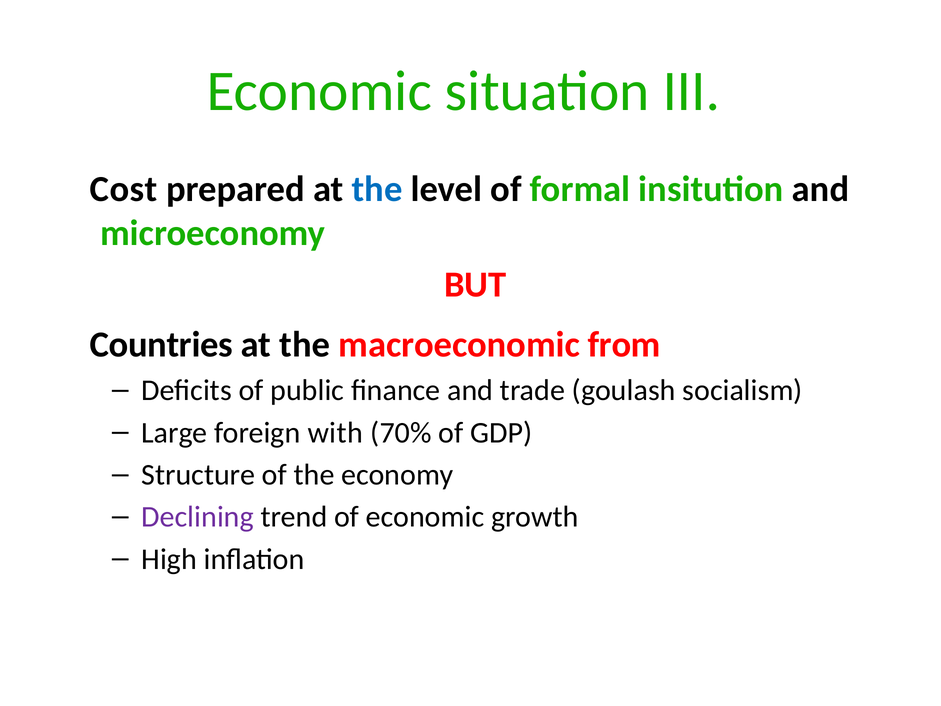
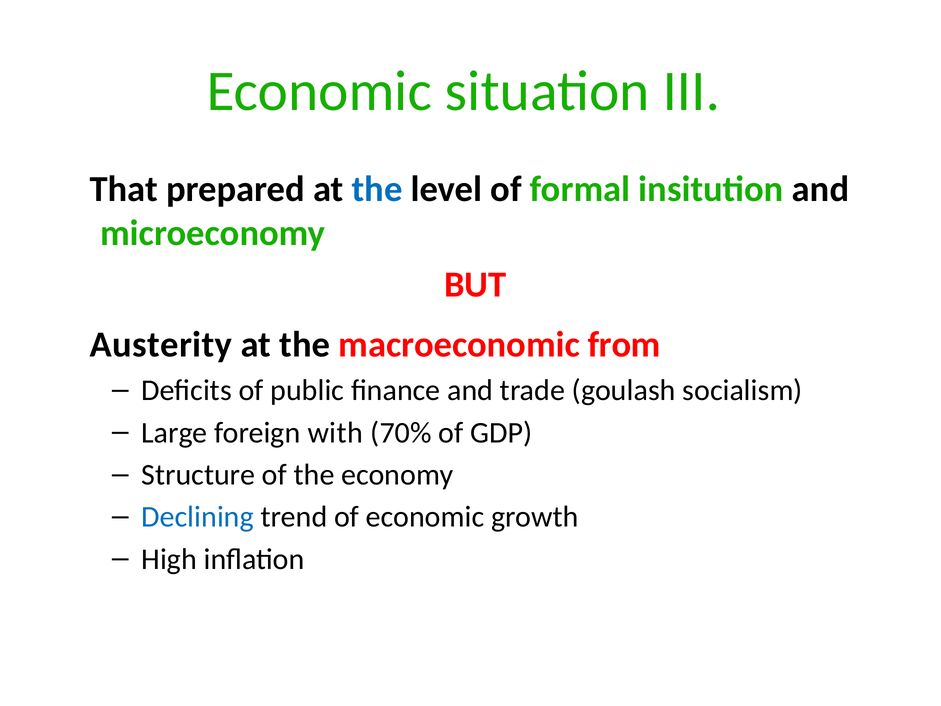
Cost: Cost -> That
Countries: Countries -> Austerity
Declining colour: purple -> blue
